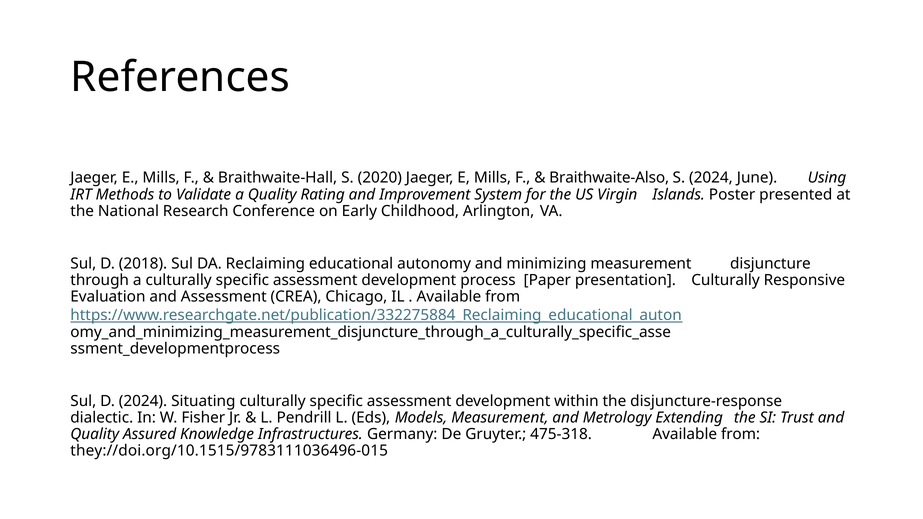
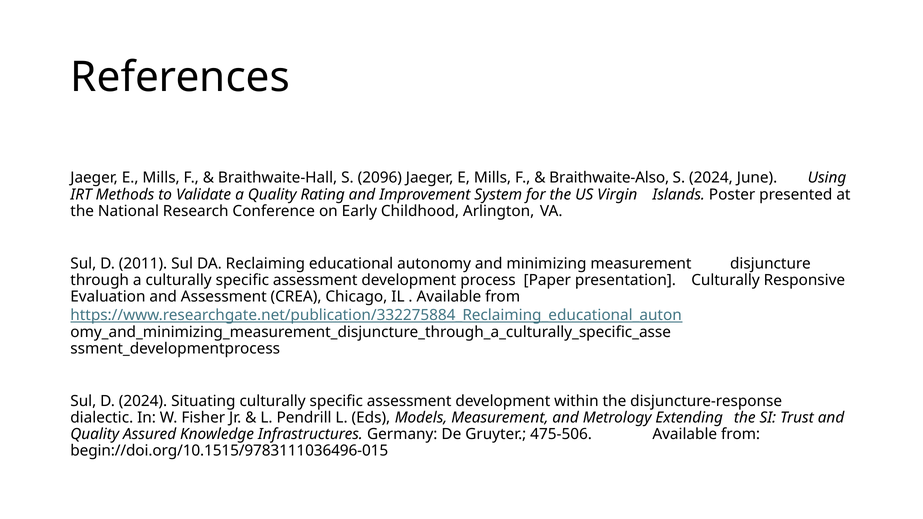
2020: 2020 -> 2096
2018: 2018 -> 2011
475-318: 475-318 -> 475-506
they://doi.org/10.1515/9783111036496-015: they://doi.org/10.1515/9783111036496-015 -> begin://doi.org/10.1515/9783111036496-015
